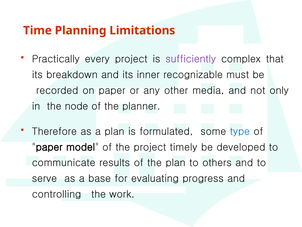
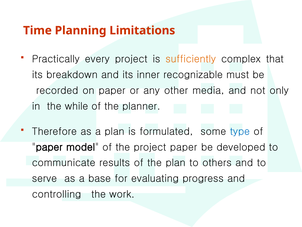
sufficiently colour: purple -> orange
node: node -> while
project timely: timely -> paper
